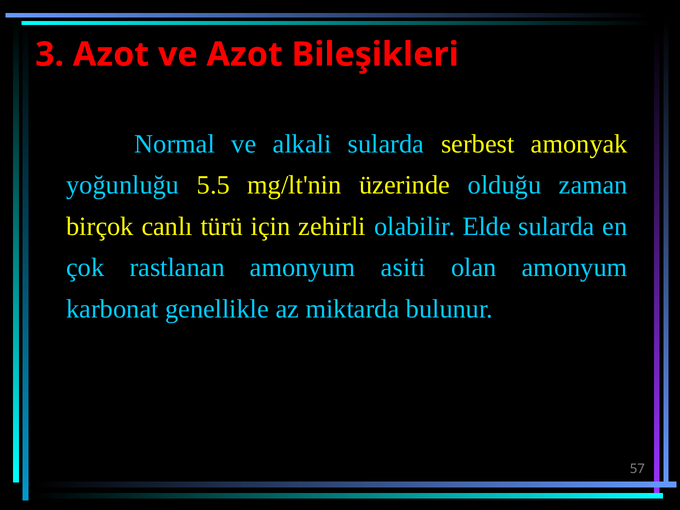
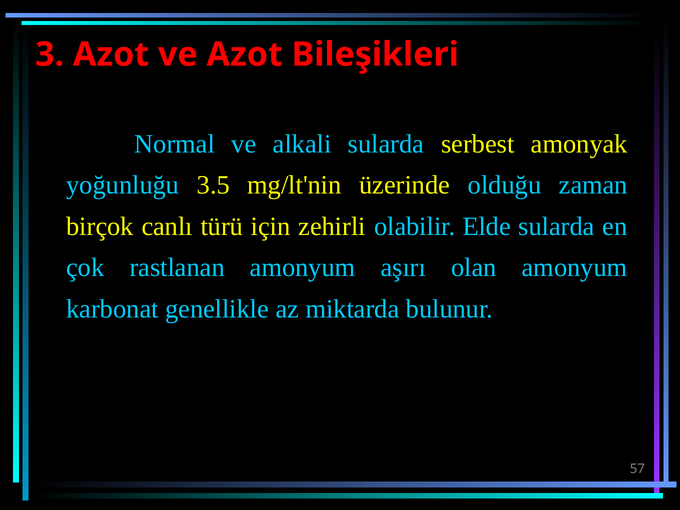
5.5: 5.5 -> 3.5
asiti: asiti -> aşırı
